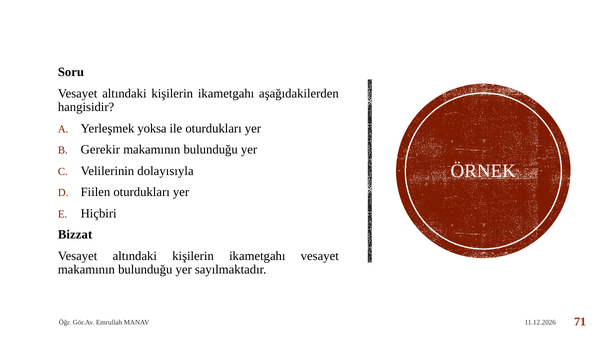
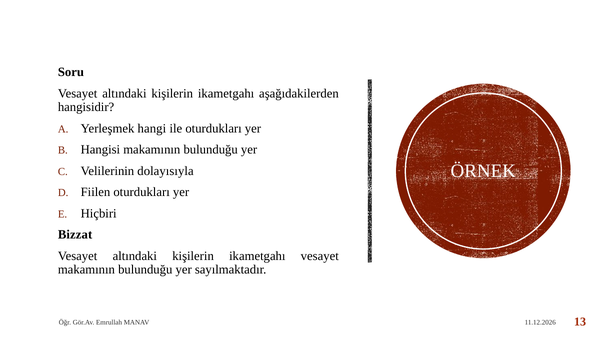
yoksa: yoksa -> hangi
Gerekir: Gerekir -> Hangisi
71: 71 -> 13
